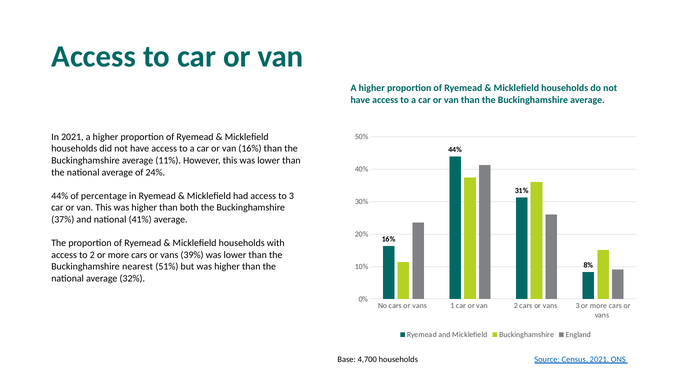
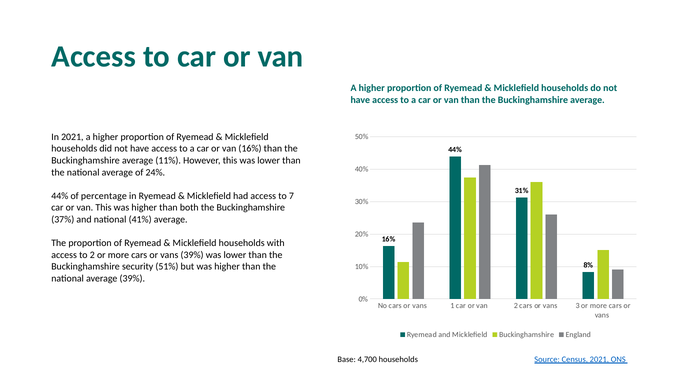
to 3: 3 -> 7
nearest: nearest -> security
average 32%: 32% -> 39%
